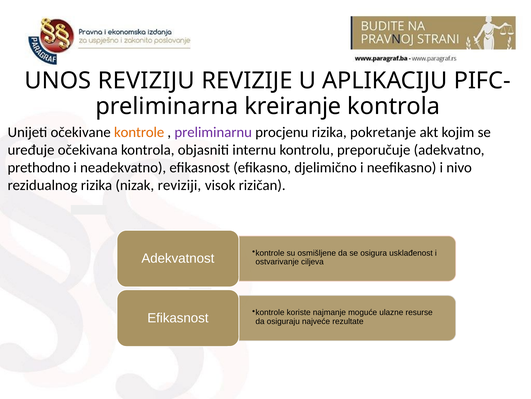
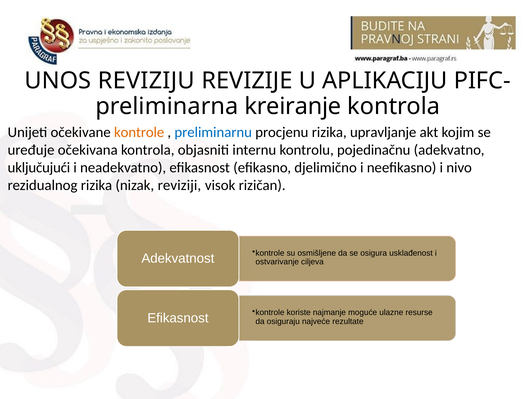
preliminarnu colour: purple -> blue
pokretanje: pokretanje -> upravljanje
preporučuje: preporučuje -> pojedinačnu
prethodno: prethodno -> uključujući
